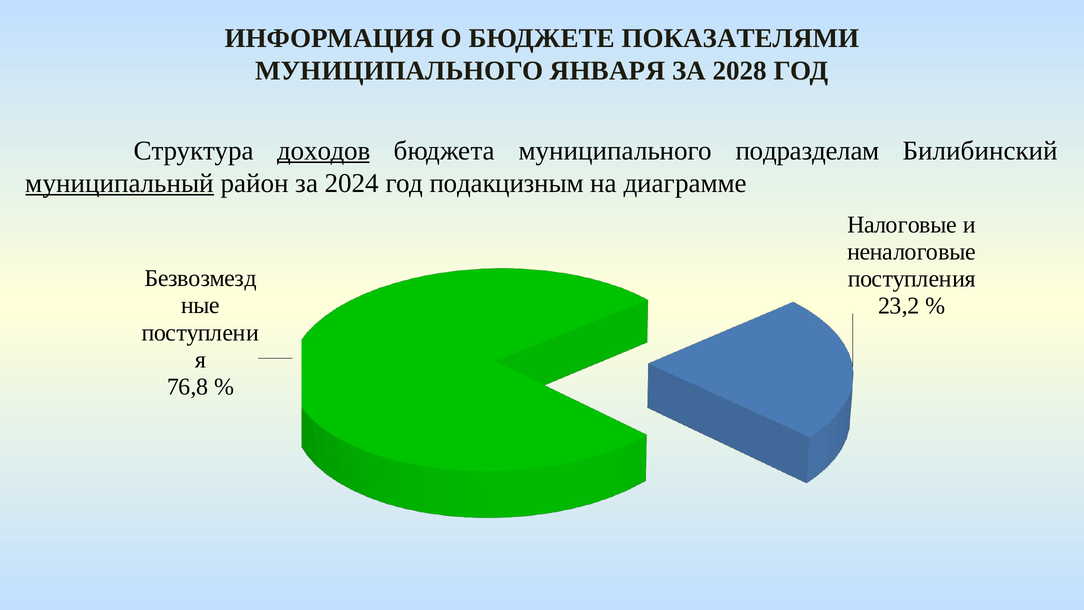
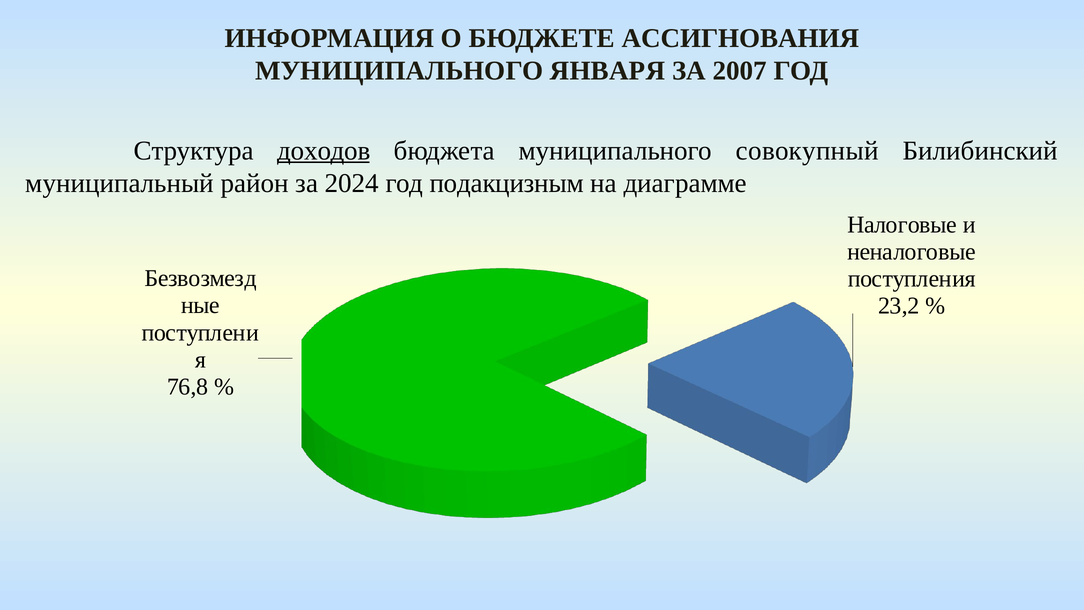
ПОКАЗАТЕЛЯМИ: ПОКАЗАТЕЛЯМИ -> АССИГНОВАНИЯ
2028: 2028 -> 2007
подразделам: подразделам -> совокупный
муниципальный underline: present -> none
